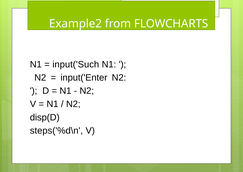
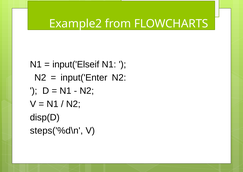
input('Such: input('Such -> input('Elseif
